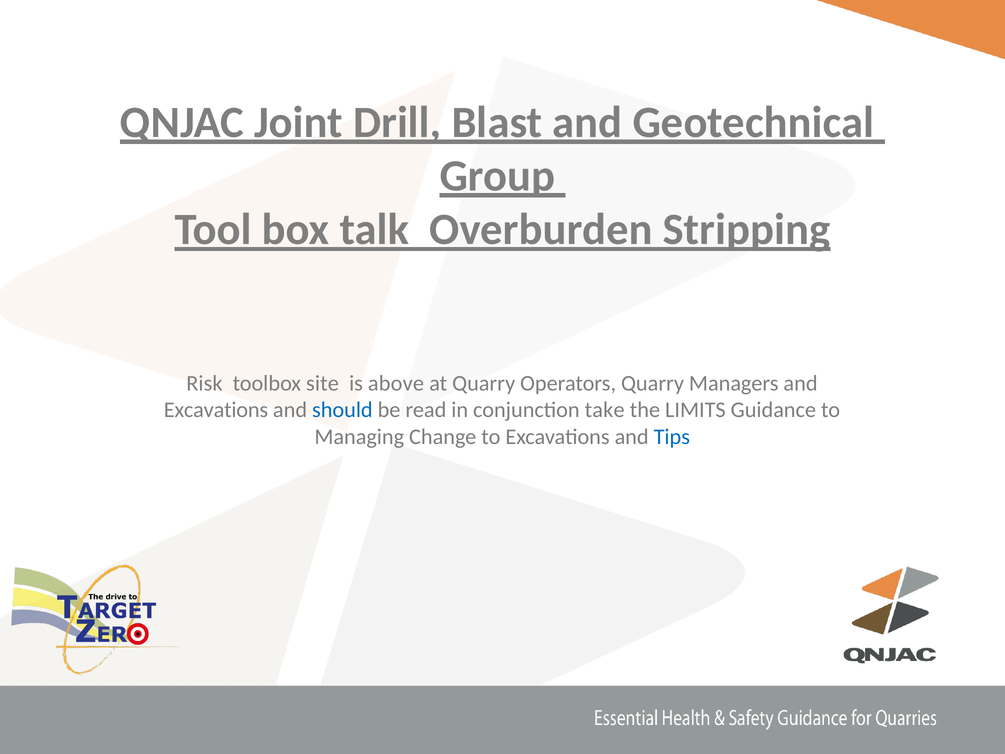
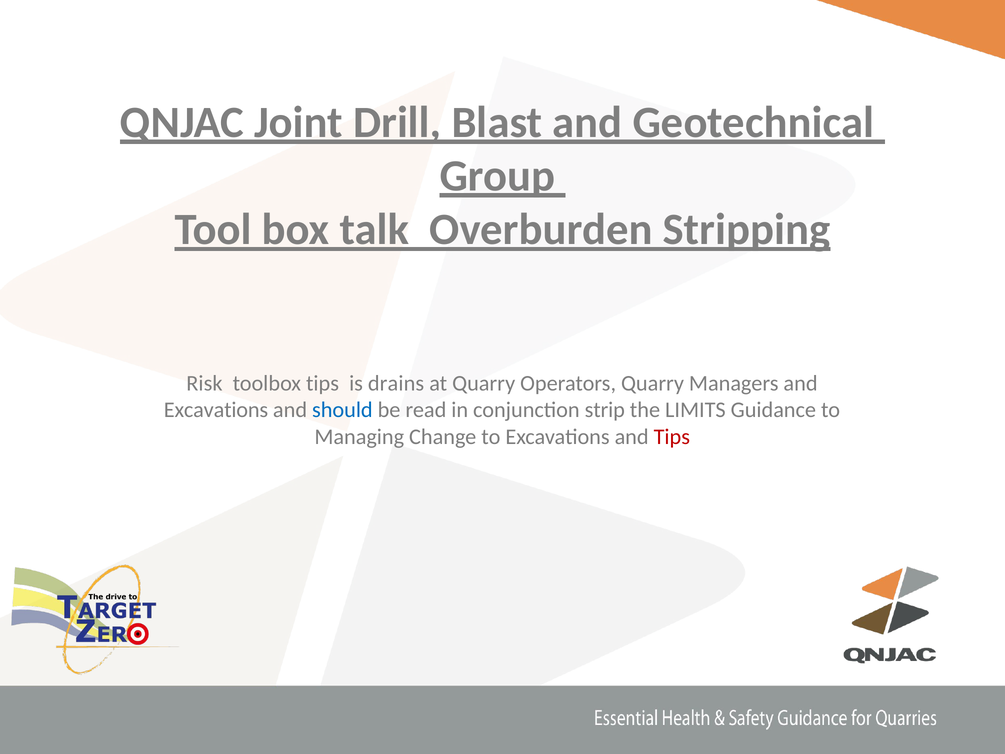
toolbox site: site -> tips
above: above -> drains
take: take -> strip
Tips at (672, 437) colour: blue -> red
